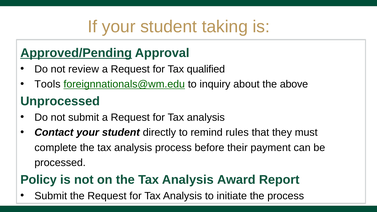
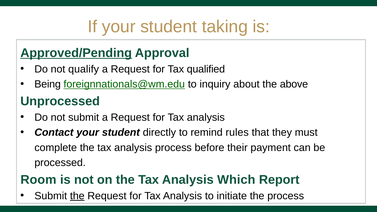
review: review -> qualify
Tools: Tools -> Being
Policy: Policy -> Room
Award: Award -> Which
the at (77, 196) underline: none -> present
